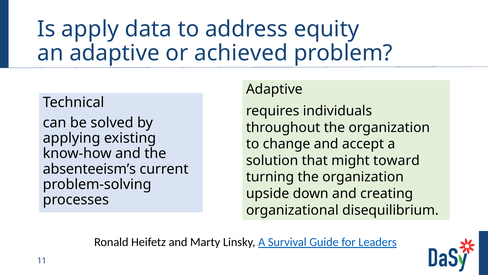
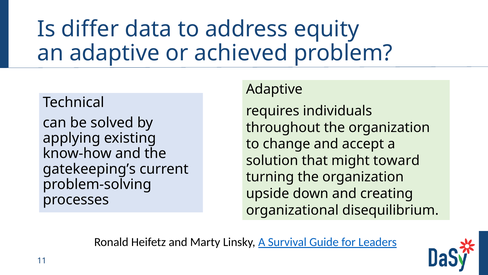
apply: apply -> differ
absenteeism’s: absenteeism’s -> gatekeeping’s
